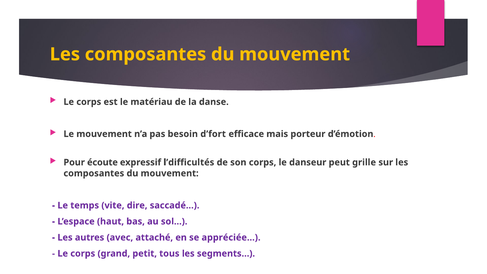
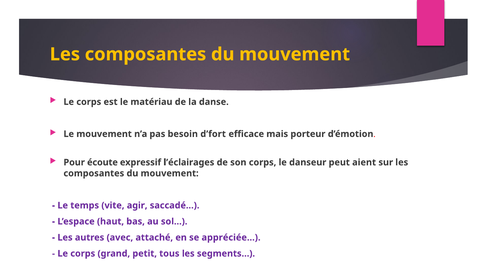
l’difficultés: l’difficultés -> l’éclairages
grille: grille -> aient
dire: dire -> agir
